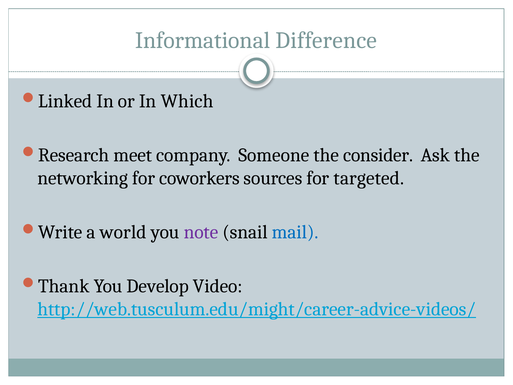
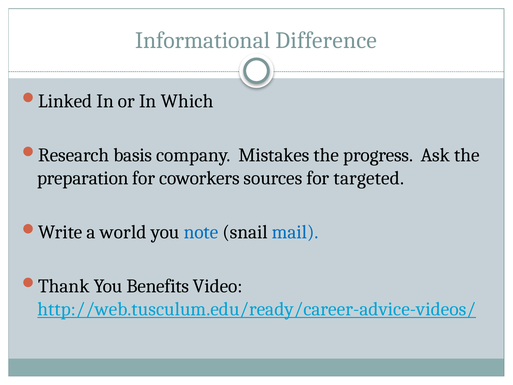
meet: meet -> basis
Someone: Someone -> Mistakes
consider: consider -> progress
networking: networking -> preparation
note colour: purple -> blue
Develop: Develop -> Benefits
http://web.tusculum.edu/might/career-advice-videos/: http://web.tusculum.edu/might/career-advice-videos/ -> http://web.tusculum.edu/ready/career-advice-videos/
